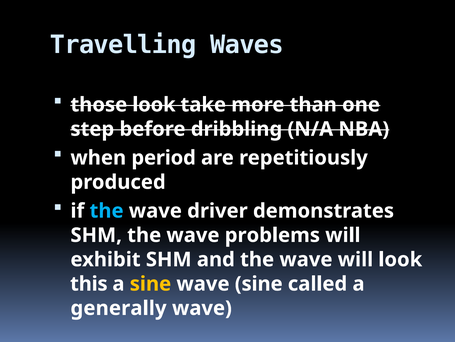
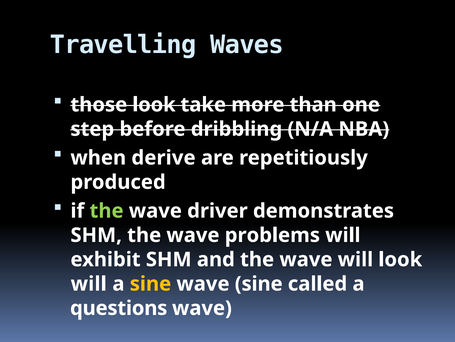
period: period -> derive
the at (107, 210) colour: light blue -> light green
this at (89, 283): this -> will
generally: generally -> questions
